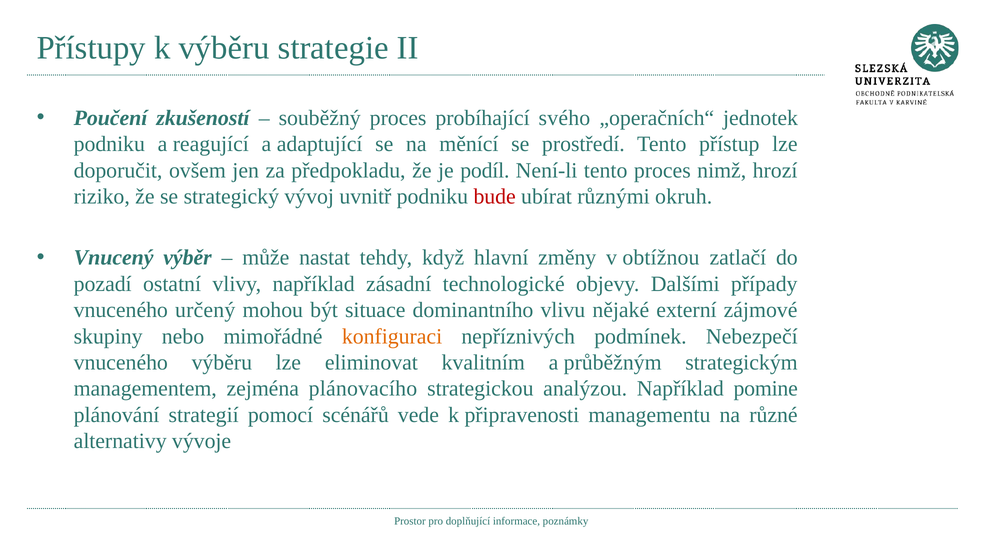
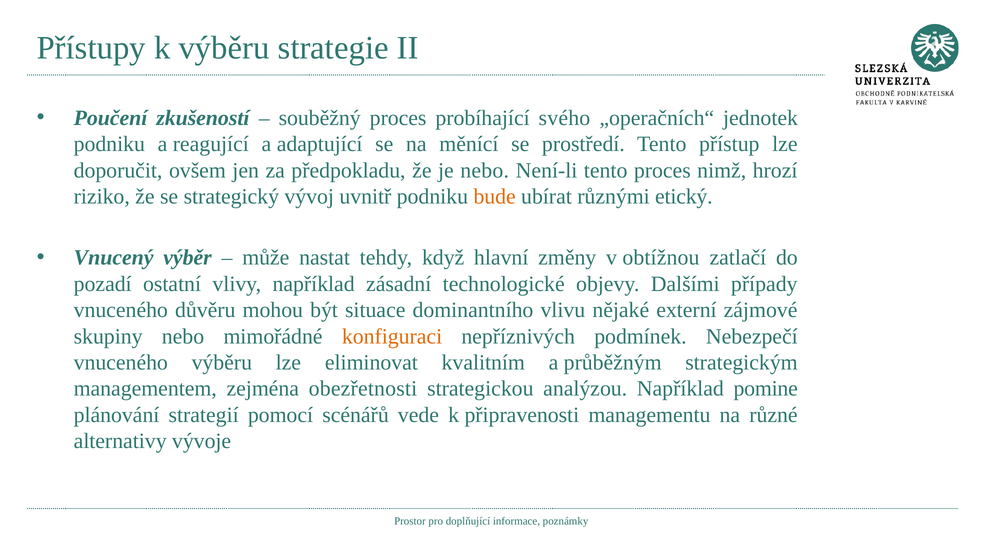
je podíl: podíl -> nebo
bude colour: red -> orange
okruh: okruh -> etický
určený: určený -> důvěru
plánovacího: plánovacího -> obezřetnosti
